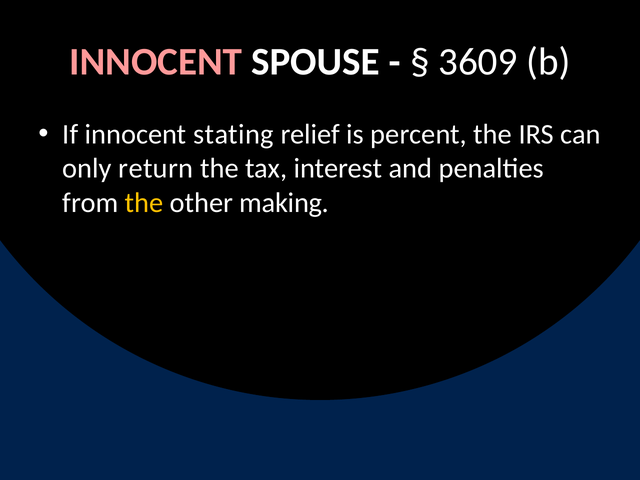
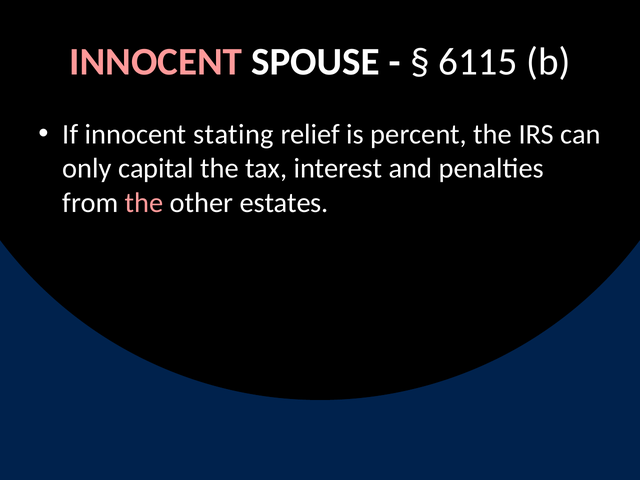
3609: 3609 -> 6115
return: return -> capital
the at (144, 203) colour: yellow -> pink
making: making -> estates
